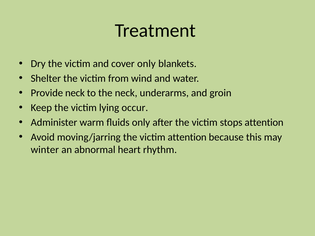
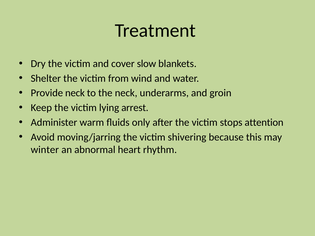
cover only: only -> slow
occur: occur -> arrest
victim attention: attention -> shivering
